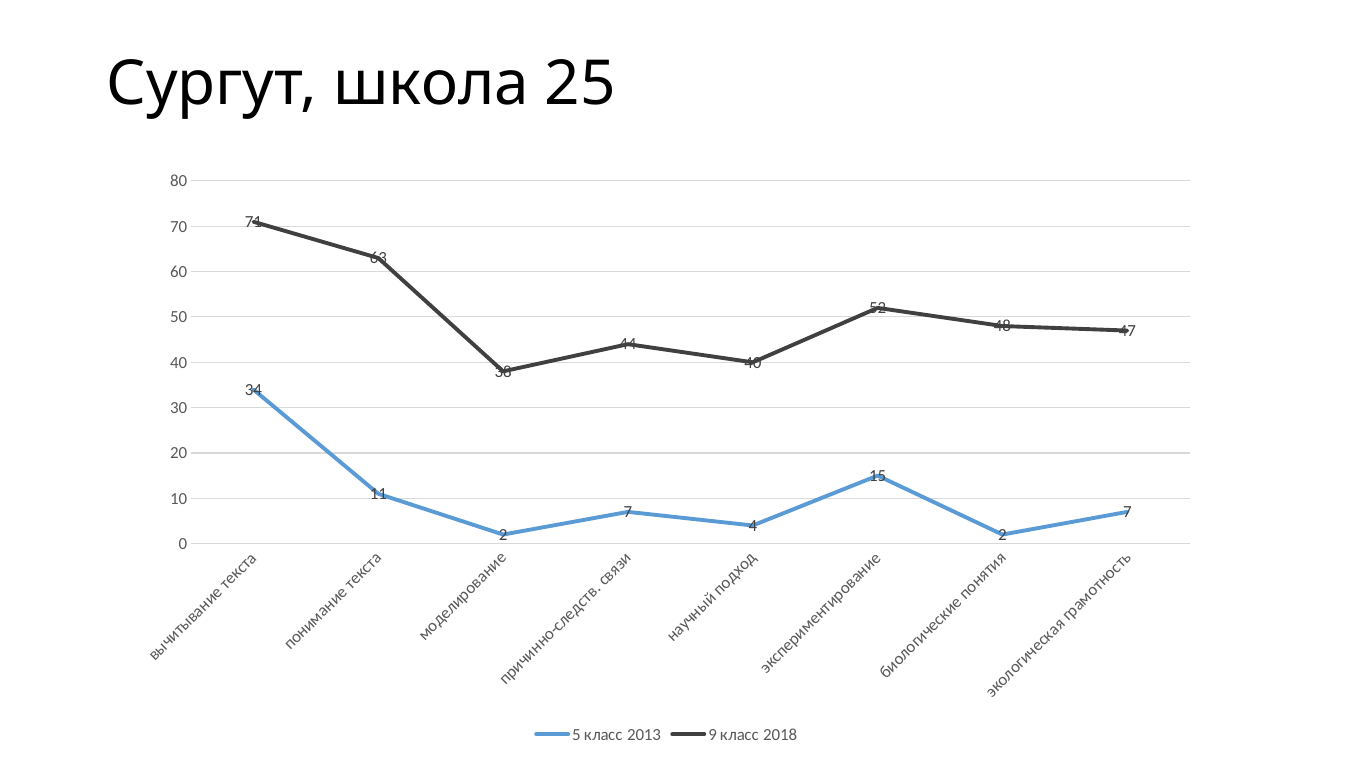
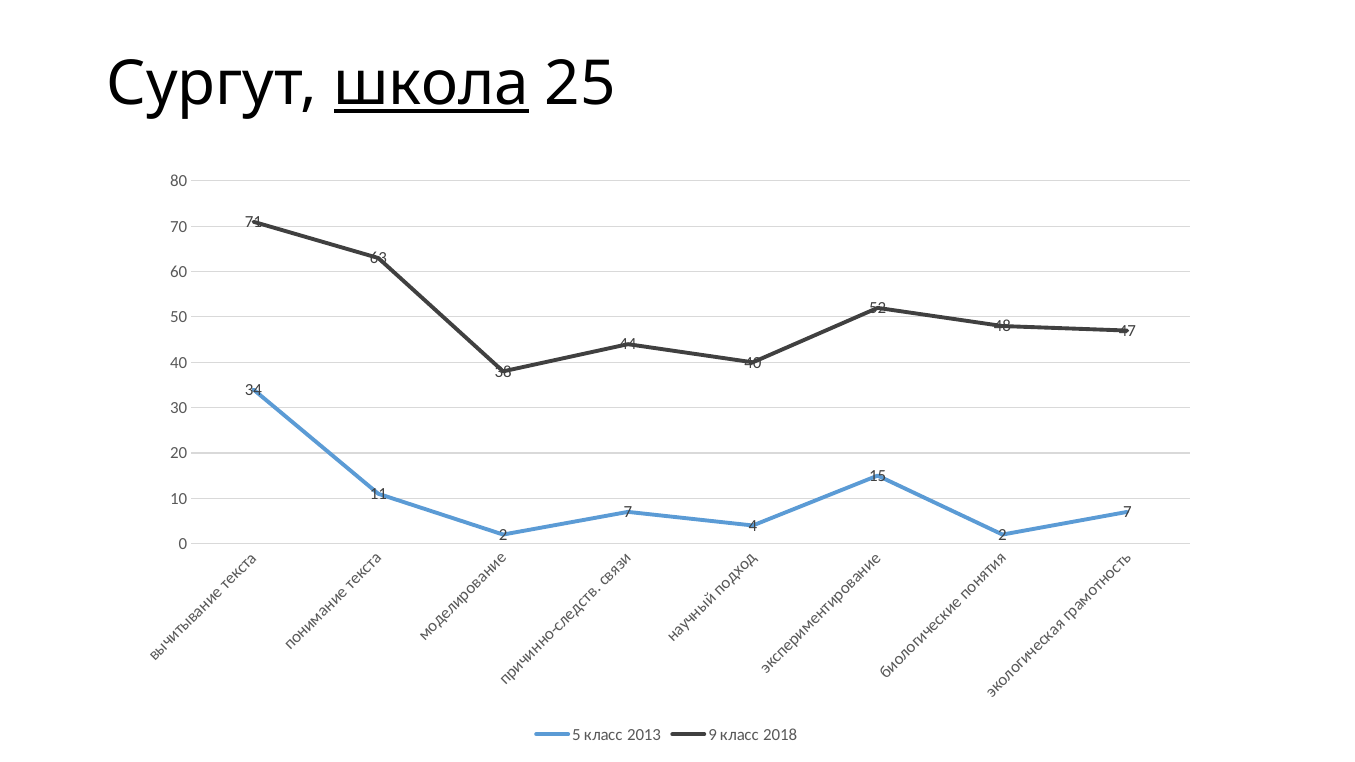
школа underline: none -> present
